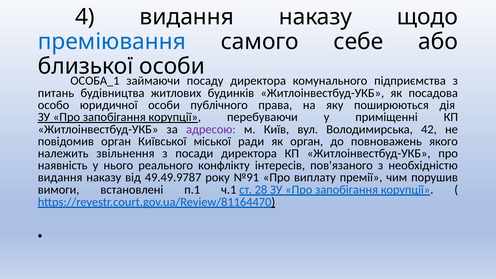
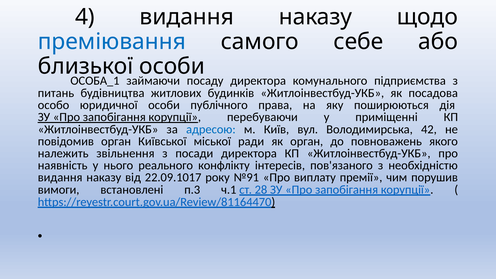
адресою colour: purple -> blue
49.49.9787: 49.49.9787 -> 22.09.1017
п.1: п.1 -> п.3
